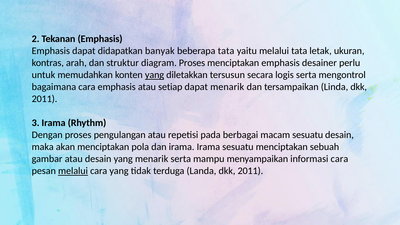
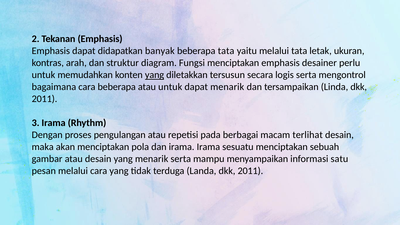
diagram Proses: Proses -> Fungsi
cara emphasis: emphasis -> beberapa
atau setiap: setiap -> untuk
macam sesuatu: sesuatu -> terlihat
informasi cara: cara -> satu
melalui at (73, 171) underline: present -> none
